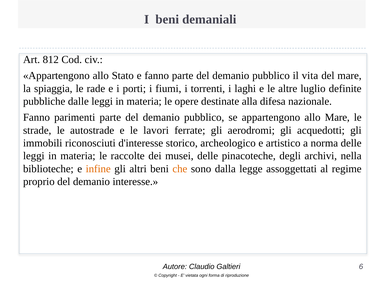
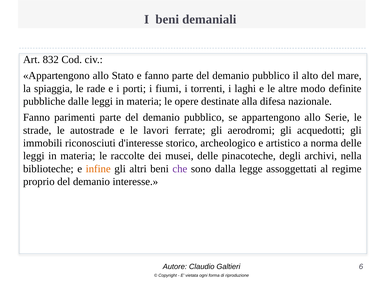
812: 812 -> 832
vita: vita -> alto
luglio: luglio -> modo
allo Mare: Mare -> Serie
che colour: orange -> purple
